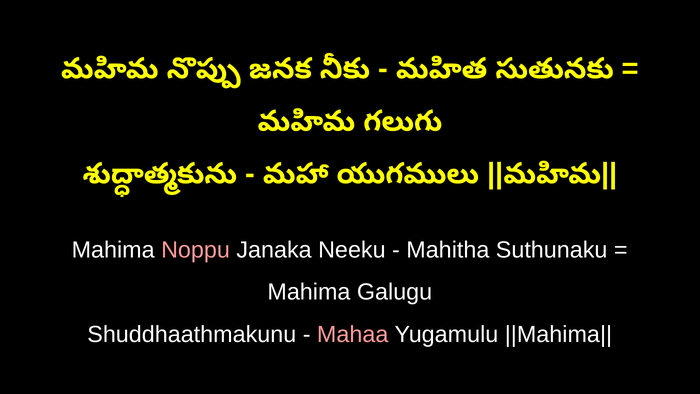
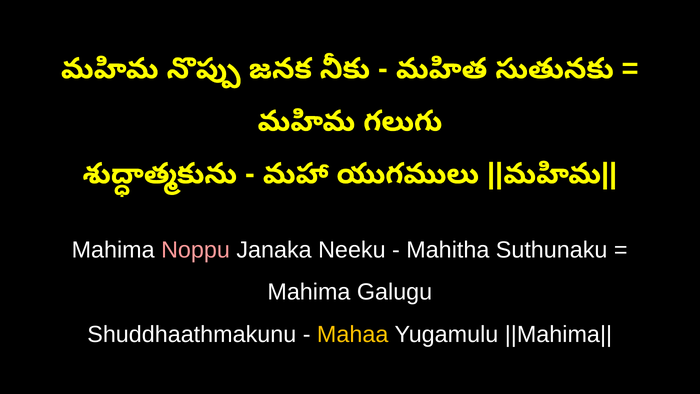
Mahaa colour: pink -> yellow
